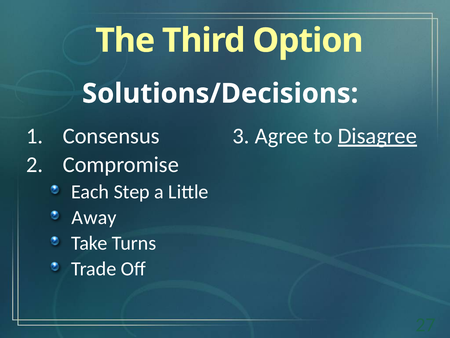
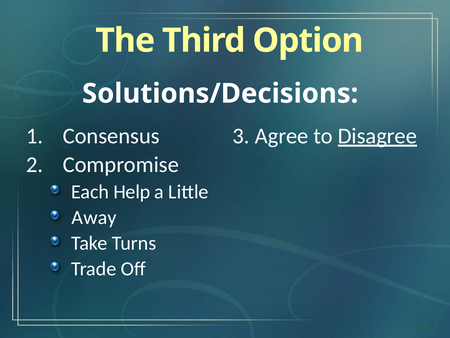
Step: Step -> Help
